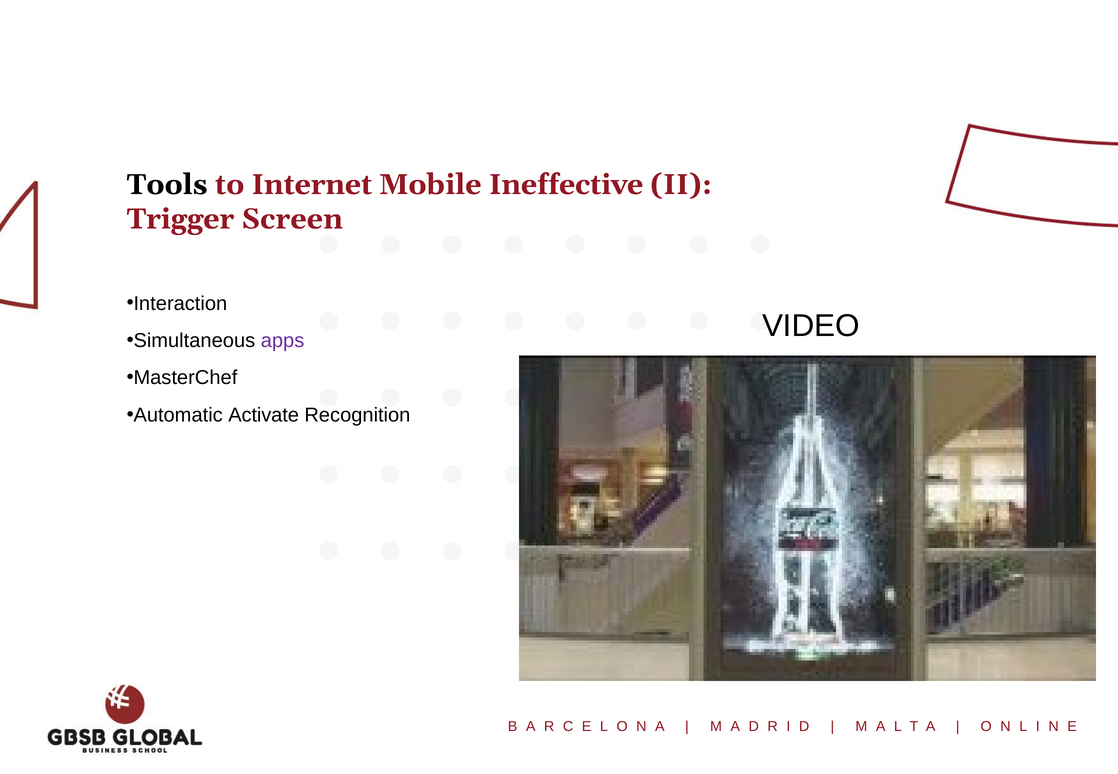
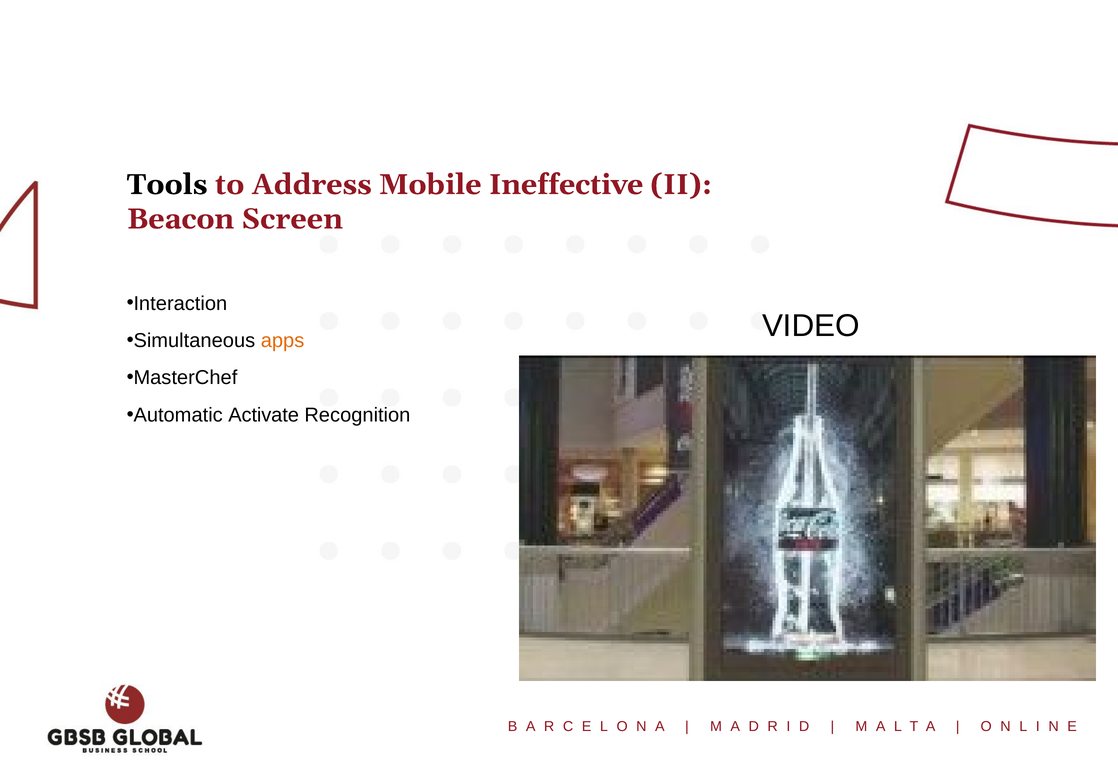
Internet: Internet -> Address
Trigger: Trigger -> Beacon
apps colour: purple -> orange
